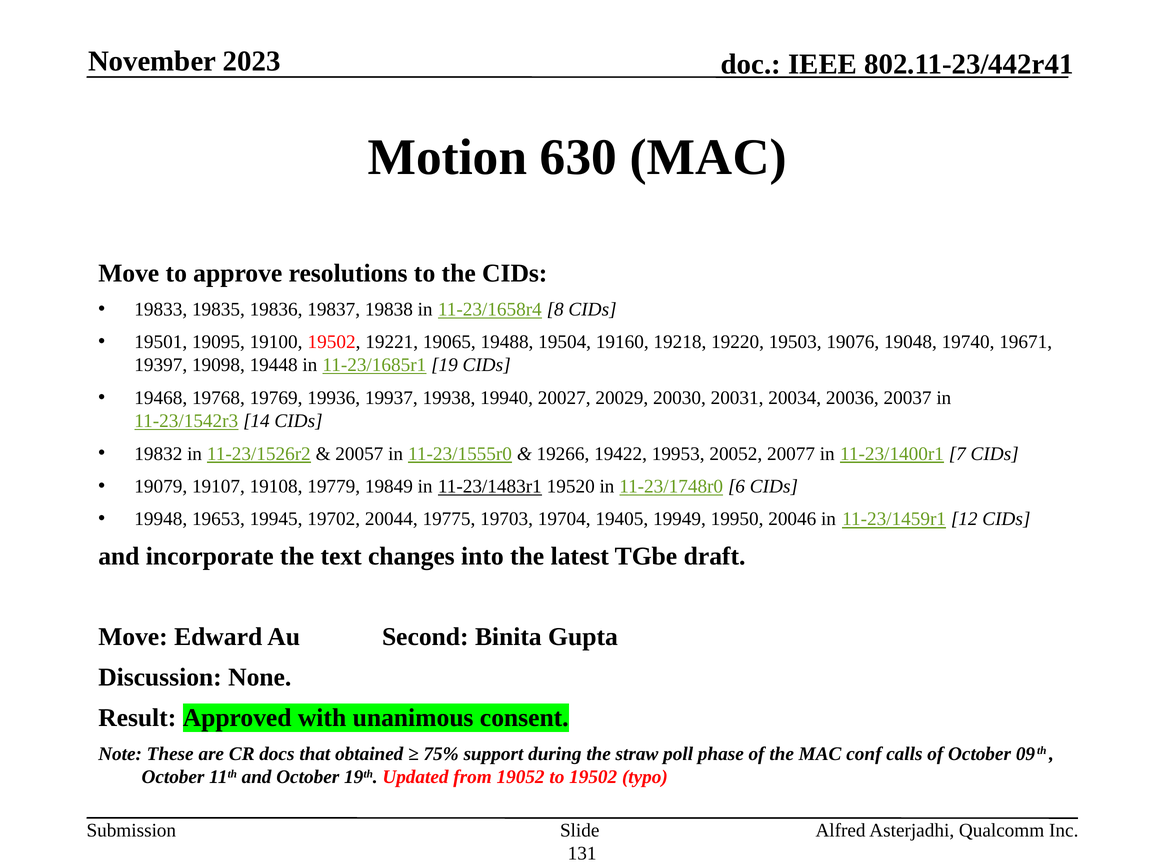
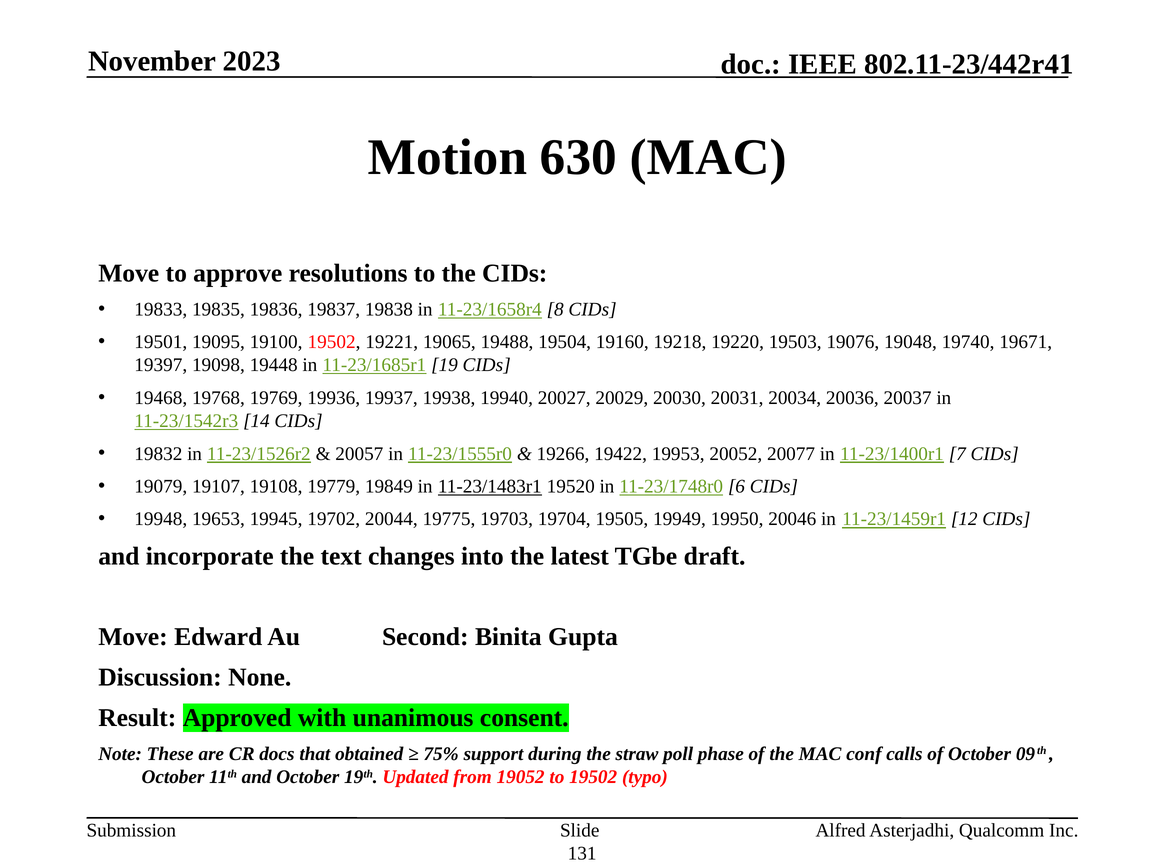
19405: 19405 -> 19505
